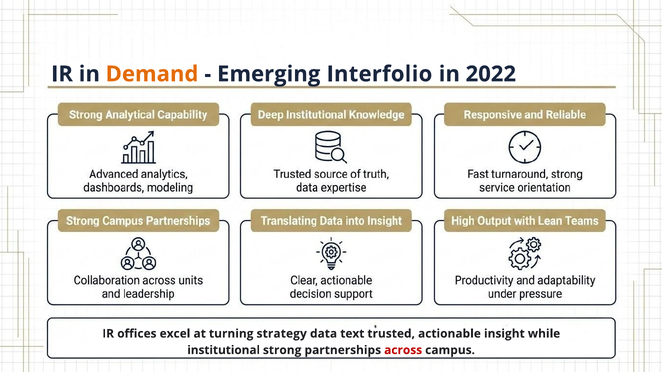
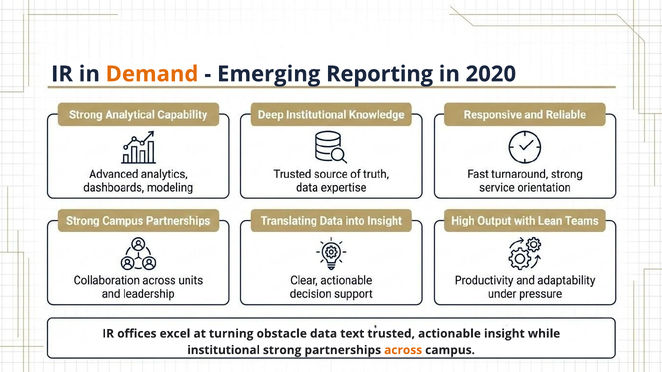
Interfolio: Interfolio -> Reporting
2022: 2022 -> 2020
strategy: strategy -> obstacle
across colour: red -> orange
